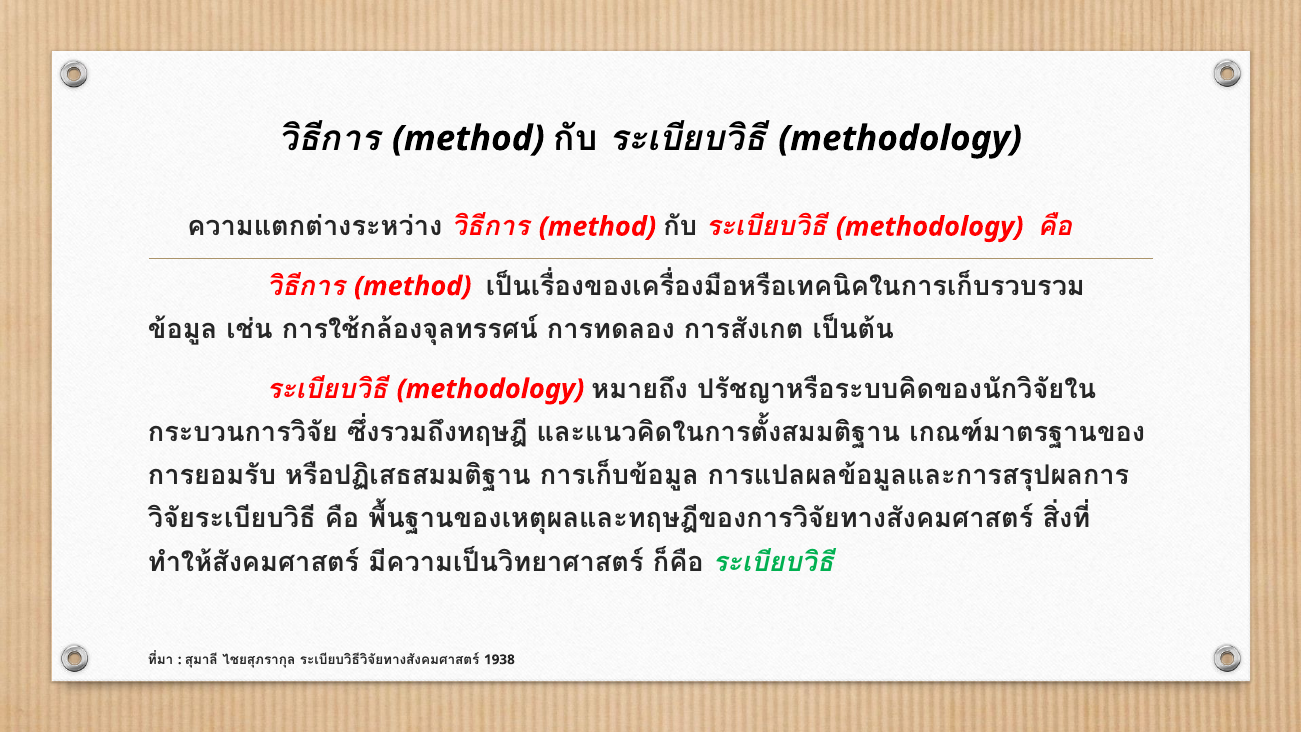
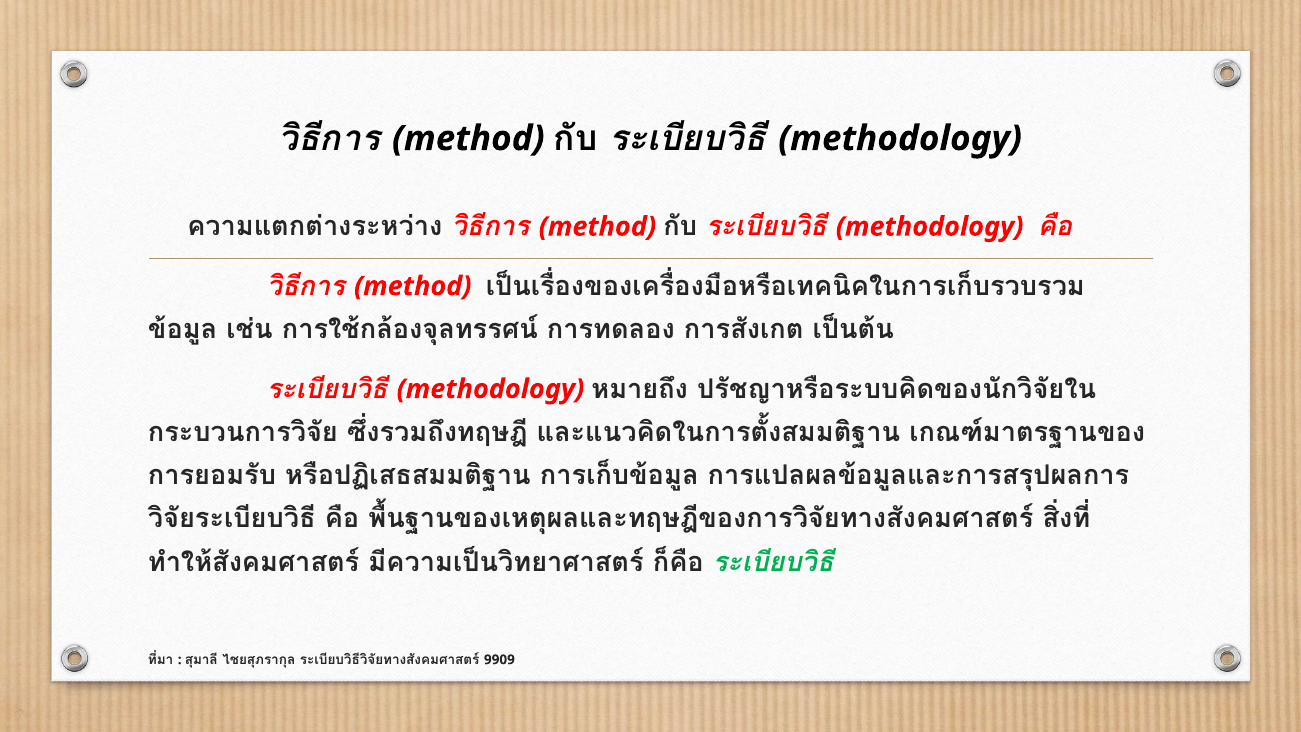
1938: 1938 -> 9909
